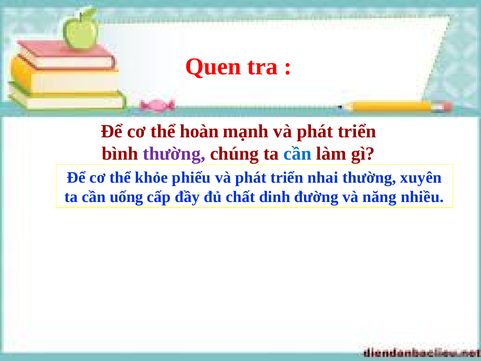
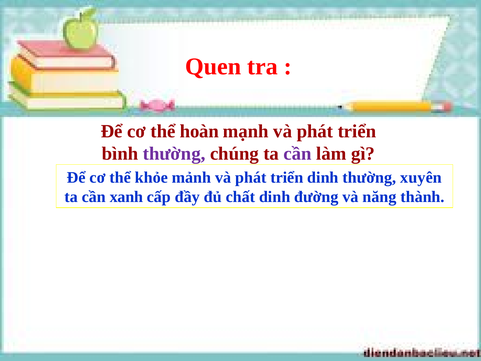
cần at (298, 154) colour: blue -> purple
phiếu: phiếu -> mảnh
triển nhai: nhai -> dinh
uống: uống -> xanh
nhiều: nhiều -> thành
